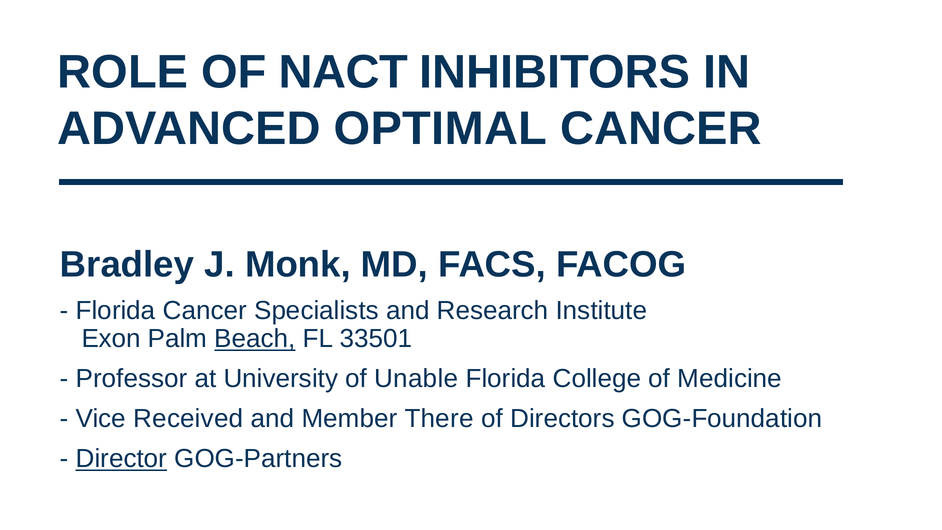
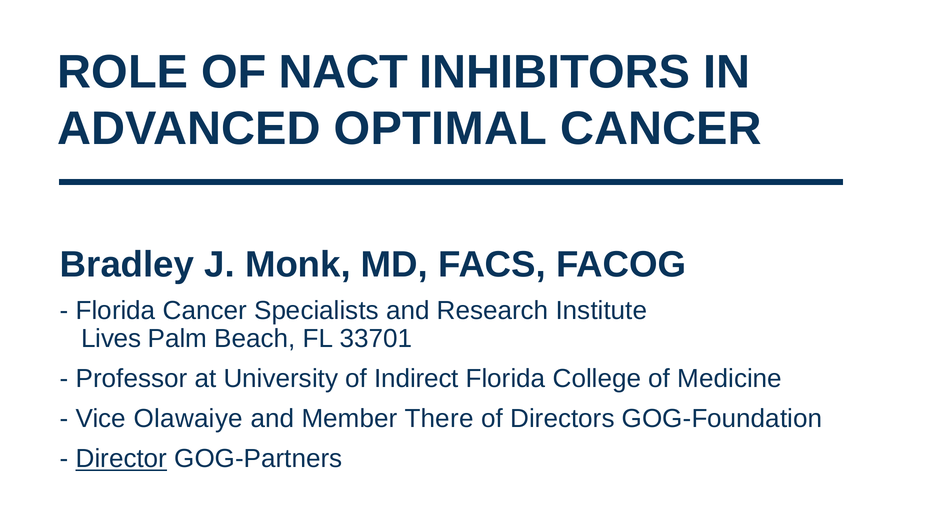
Exon: Exon -> Lives
Beach underline: present -> none
33501: 33501 -> 33701
Unable: Unable -> Indirect
Received: Received -> Olawaiye
